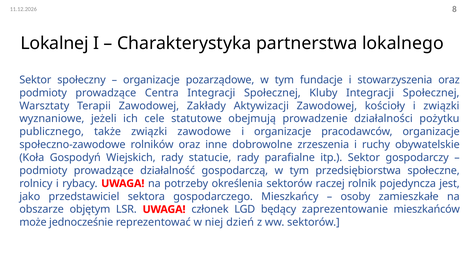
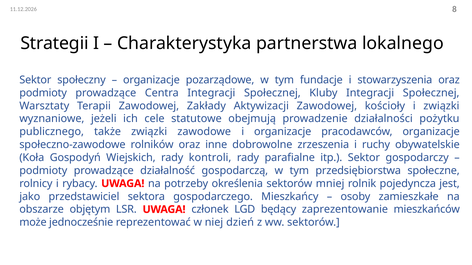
Lokalnej: Lokalnej -> Strategii
statucie: statucie -> kontroli
raczej: raczej -> mniej
